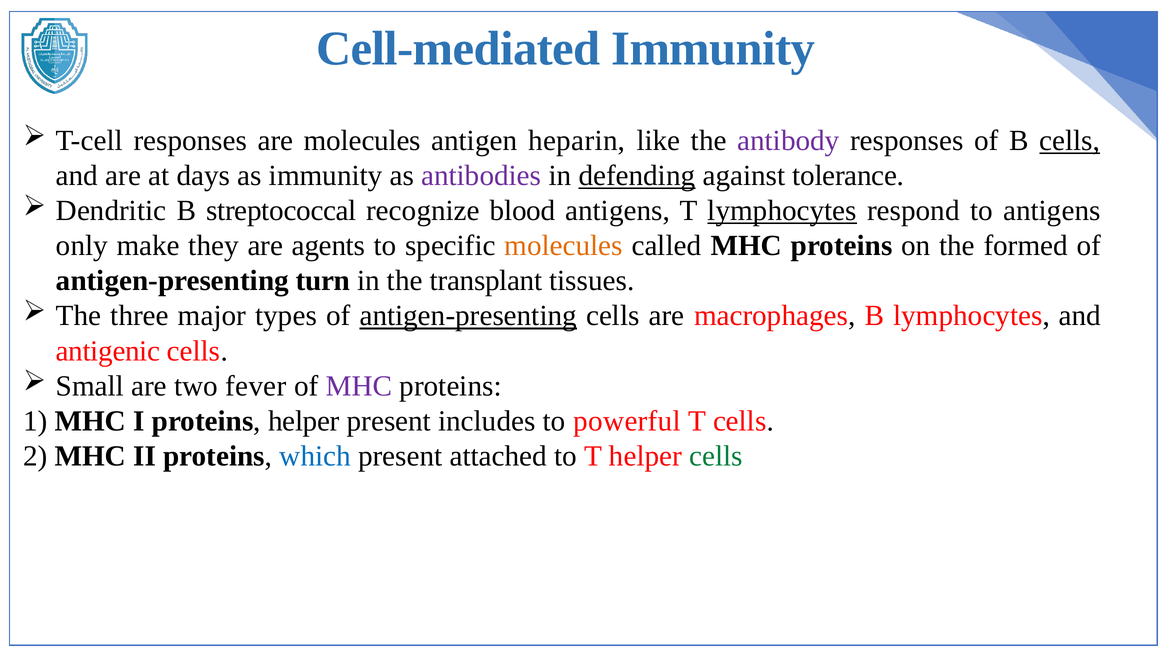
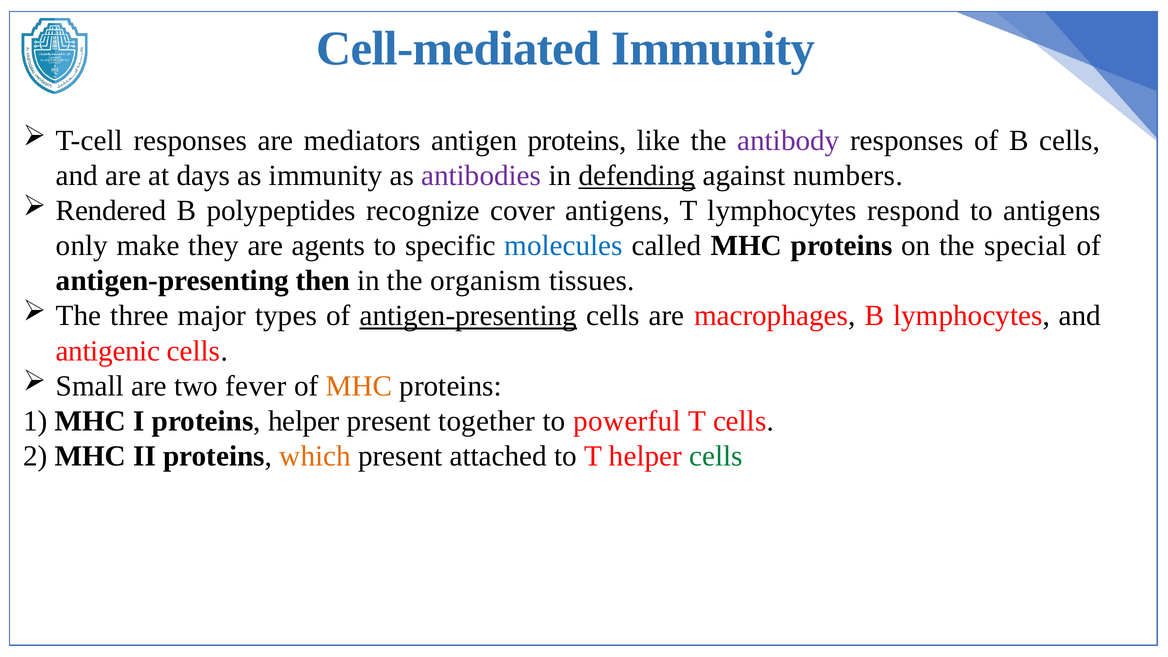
are molecules: molecules -> mediators
antigen heparin: heparin -> proteins
cells at (1070, 141) underline: present -> none
tolerance: tolerance -> numbers
Dendritic: Dendritic -> Rendered
streptococcal: streptococcal -> polypeptides
blood: blood -> cover
lymphocytes at (782, 211) underline: present -> none
molecules at (564, 246) colour: orange -> blue
formed: formed -> special
turn: turn -> then
transplant: transplant -> organism
MHC at (359, 386) colour: purple -> orange
includes: includes -> together
which colour: blue -> orange
